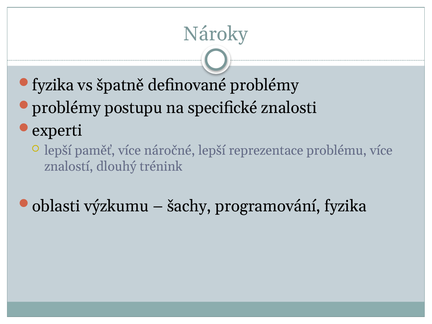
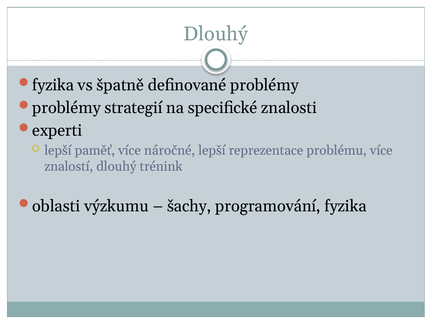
Nároky at (216, 34): Nároky -> Dlouhý
postupu: postupu -> strategií
